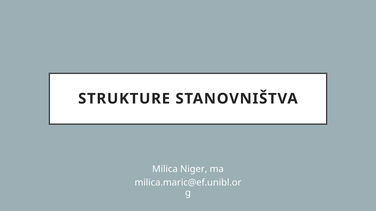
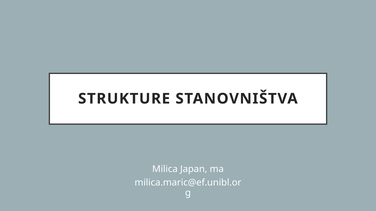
Niger: Niger -> Japan
